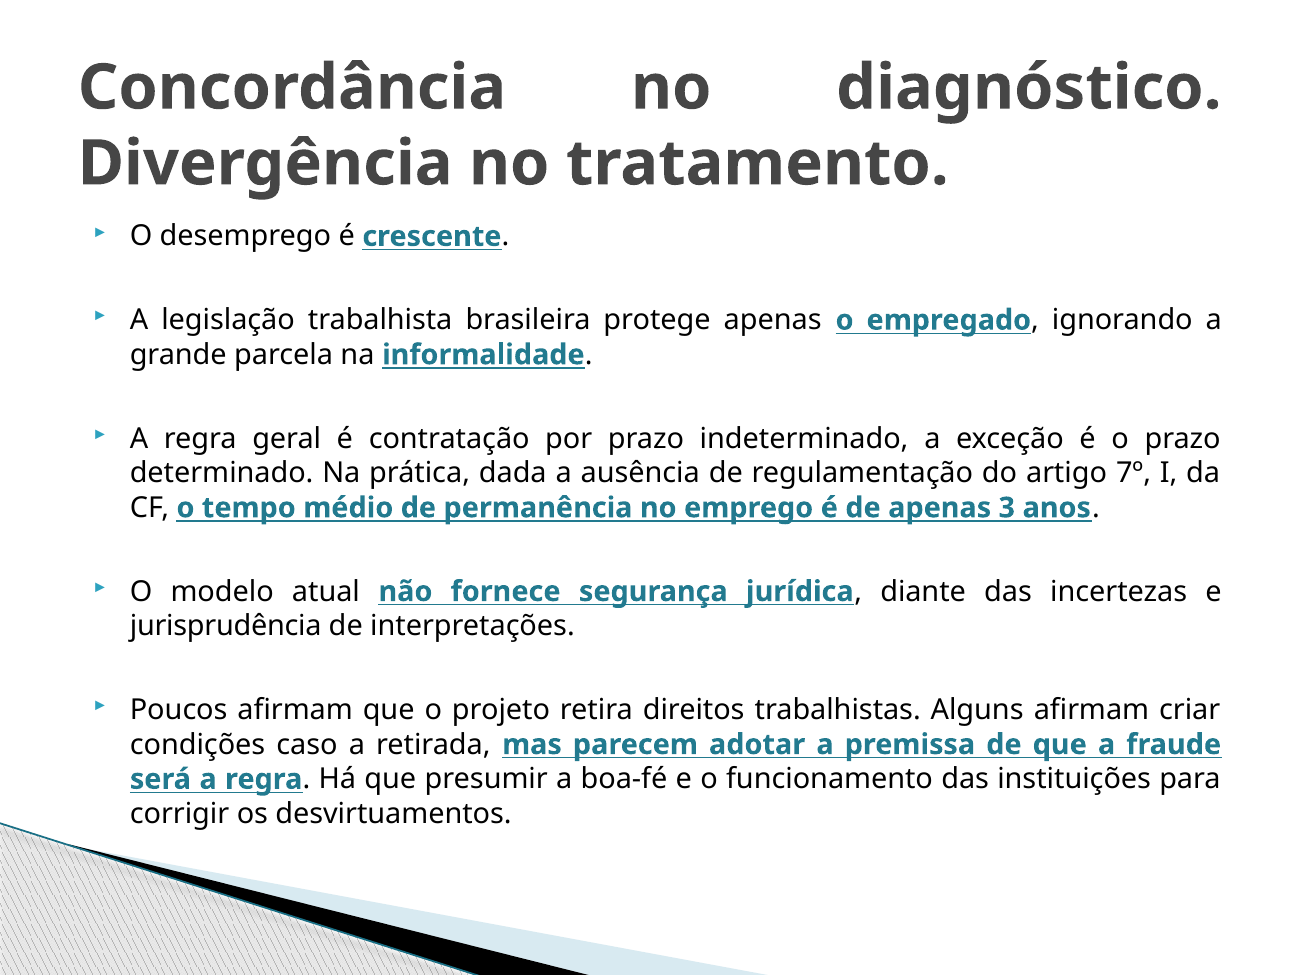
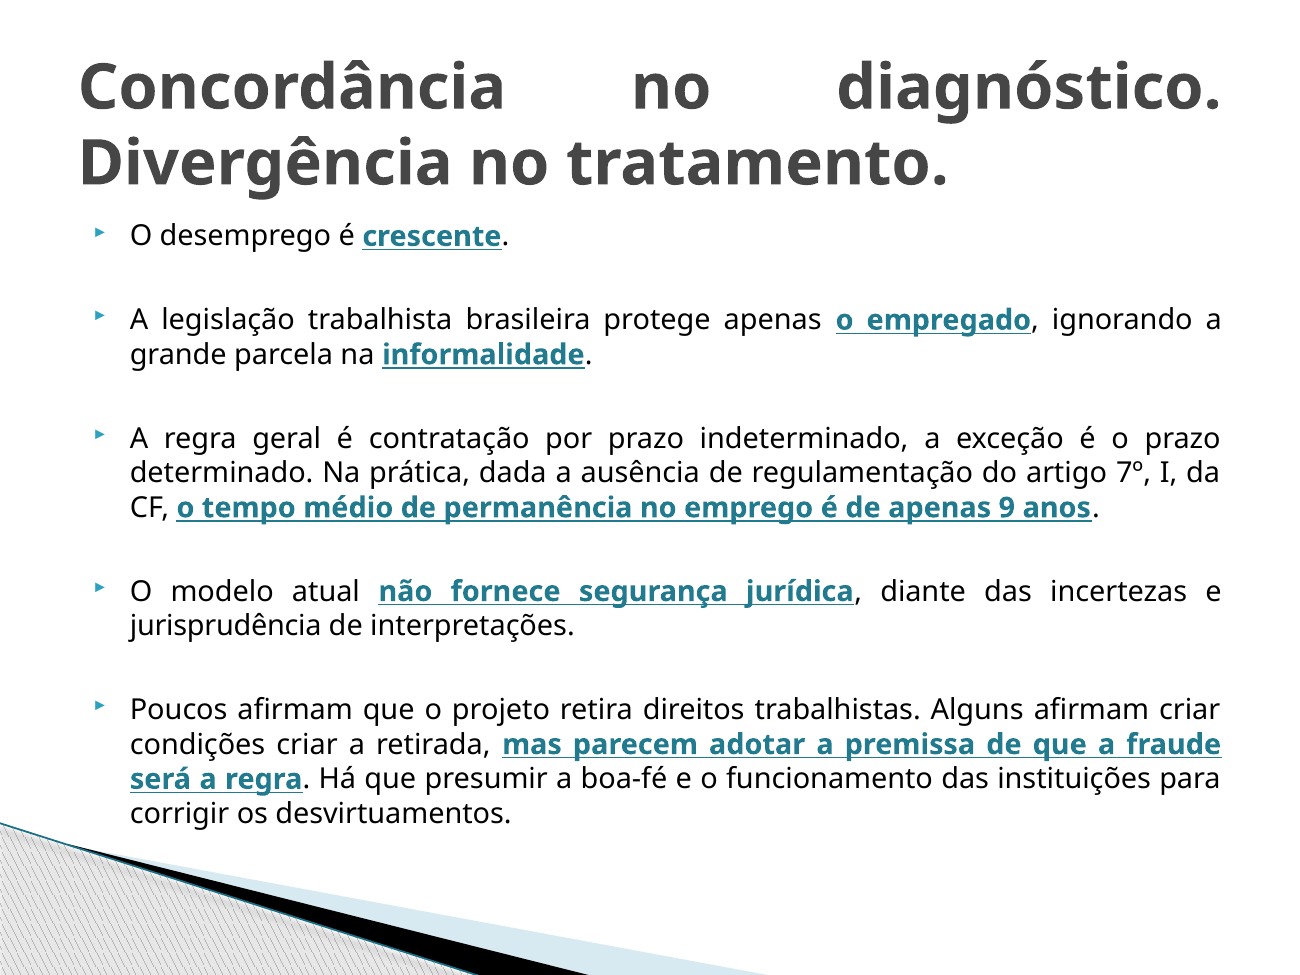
3: 3 -> 9
condições caso: caso -> criar
